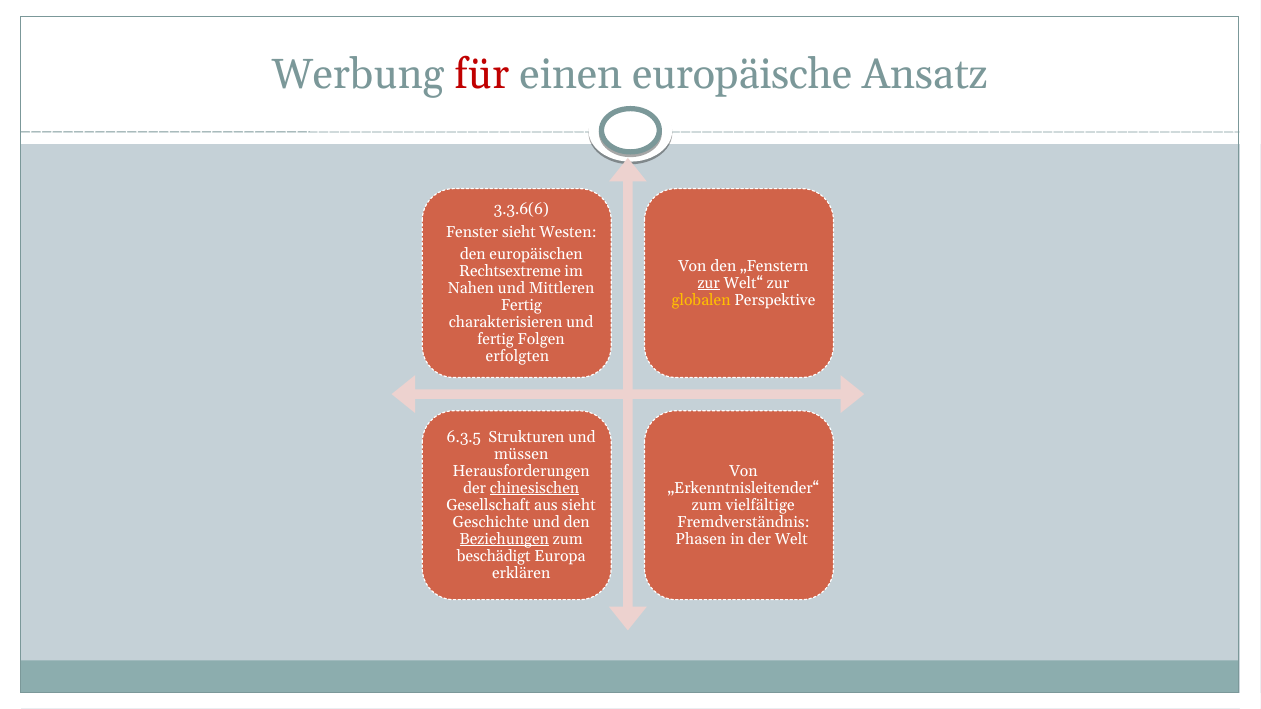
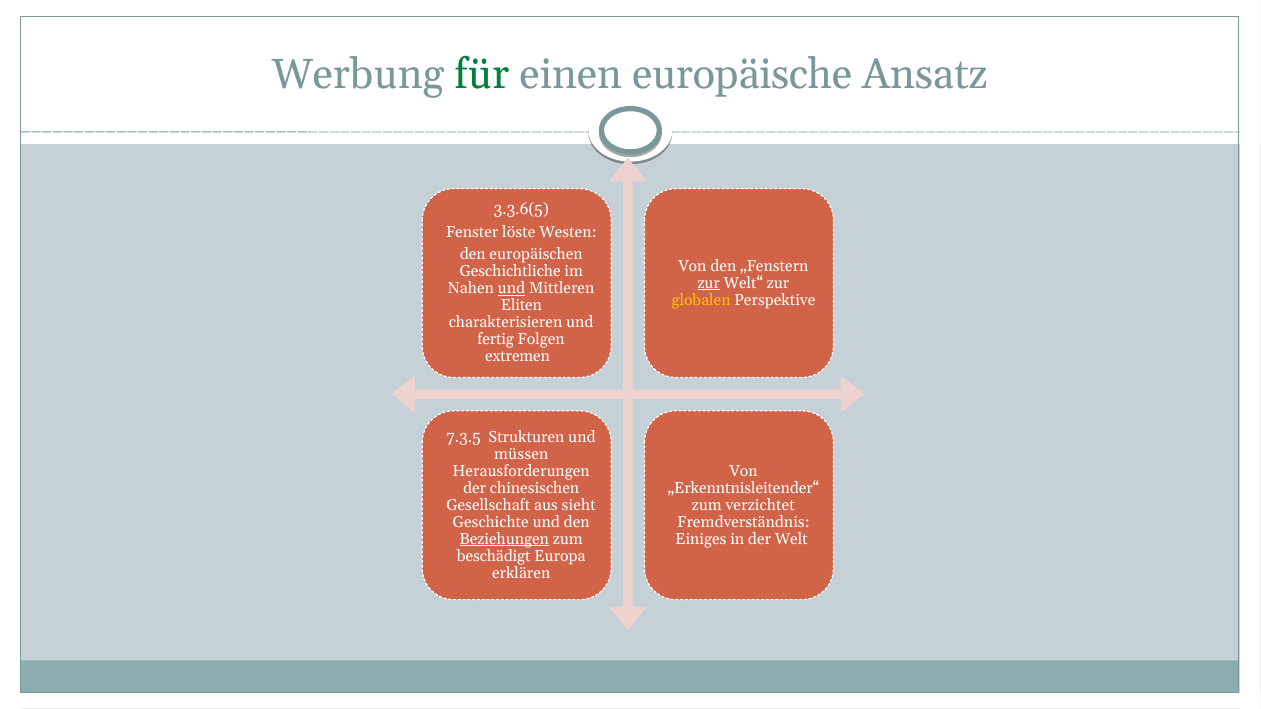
für colour: red -> green
3.3.6(6: 3.3.6(6 -> 3.3.6(5
Fenster sieht: sieht -> löste
Rechtsextreme: Rechtsextreme -> Geschichtliche
und at (511, 289) underline: none -> present
Fertig at (521, 306): Fertig -> Eliten
erfolgten: erfolgten -> extremen
6.3.5: 6.3.5 -> 7.3.5
chinesischen underline: present -> none
vielfältige: vielfältige -> verzichtet
Phasen: Phasen -> Einiges
